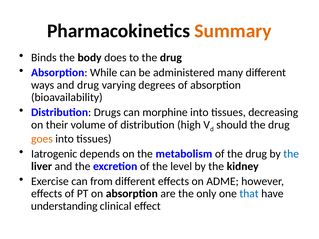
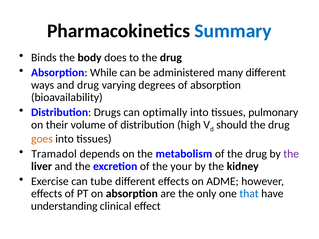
Summary colour: orange -> blue
morphine: morphine -> optimally
decreasing: decreasing -> pulmonary
Iatrogenic: Iatrogenic -> Tramadol
the at (291, 154) colour: blue -> purple
level: level -> your
from: from -> tube
